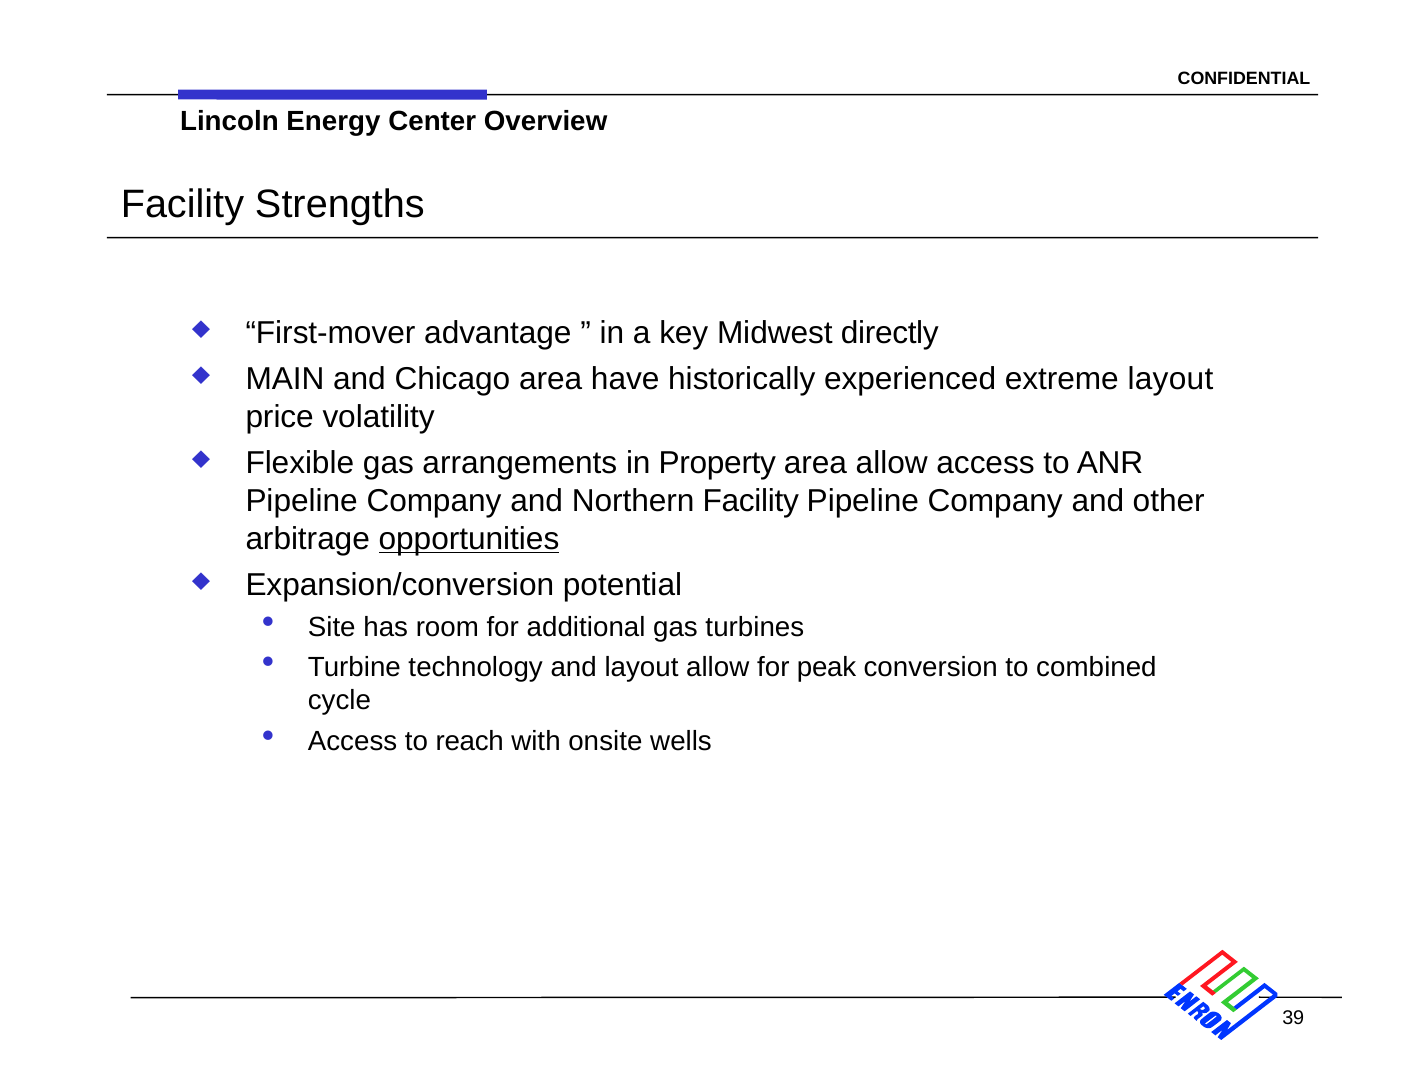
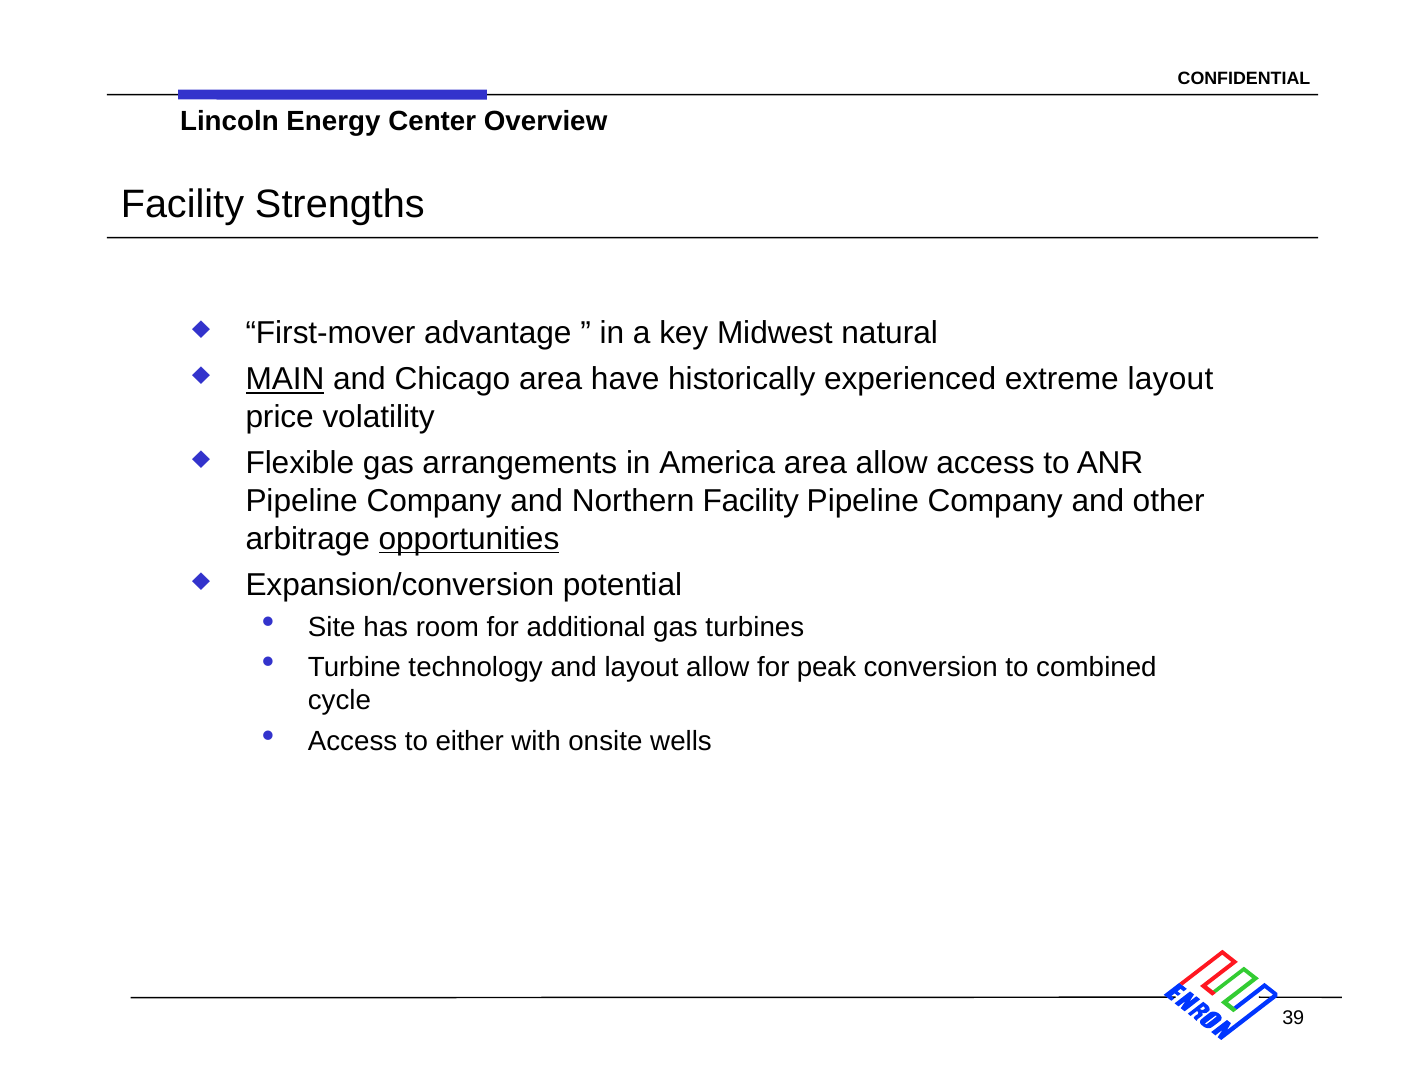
directly: directly -> natural
MAIN underline: none -> present
Property: Property -> America
reach: reach -> either
